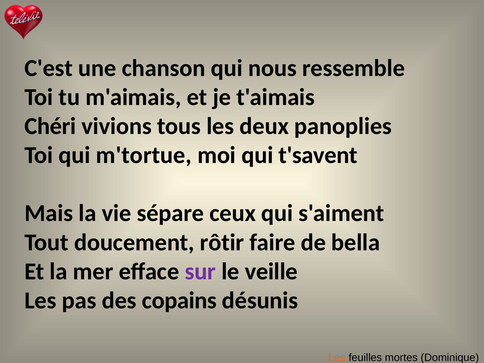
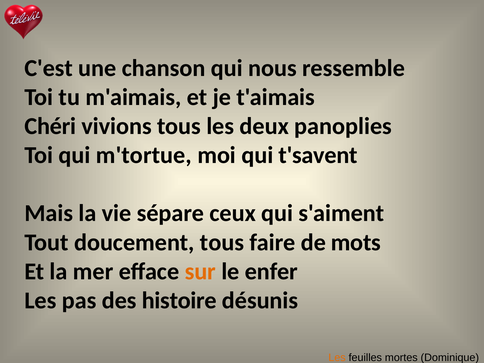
doucement rôtir: rôtir -> tous
bella: bella -> mots
sur colour: purple -> orange
veille: veille -> enfer
copains: copains -> histoire
